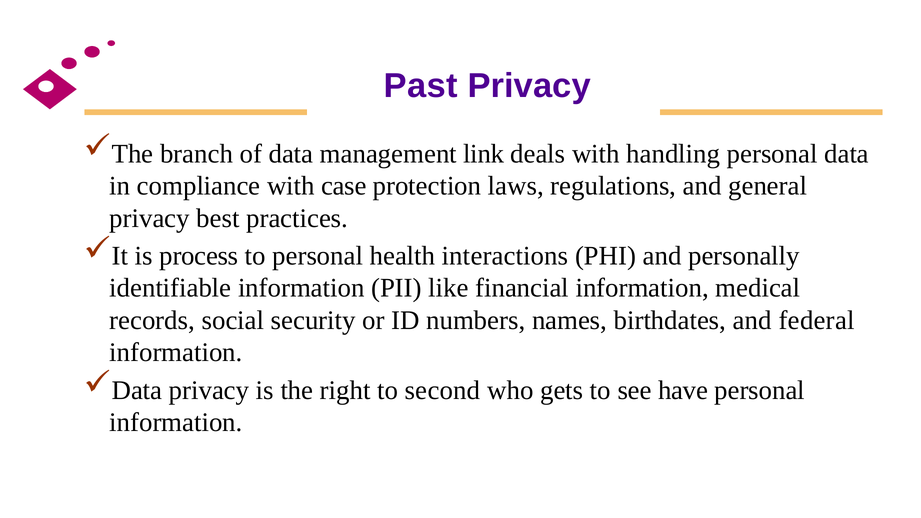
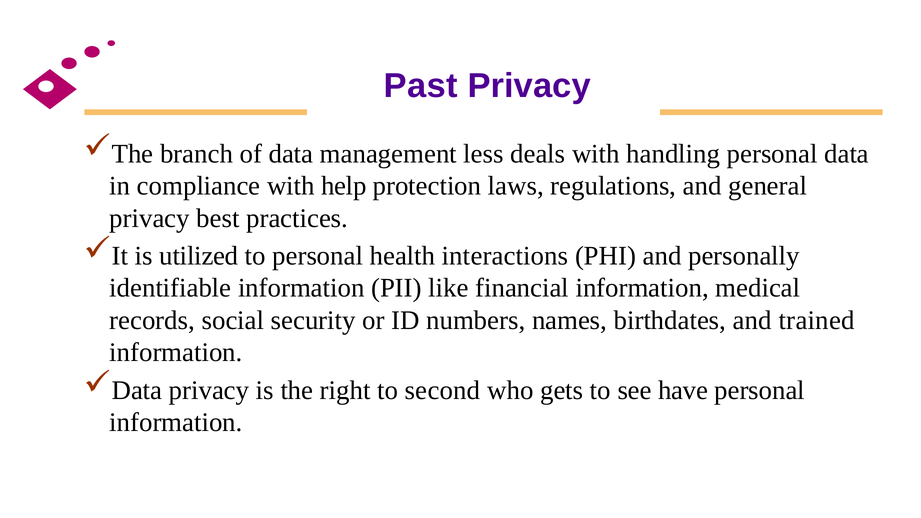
link: link -> less
case: case -> help
process: process -> utilized
federal: federal -> trained
